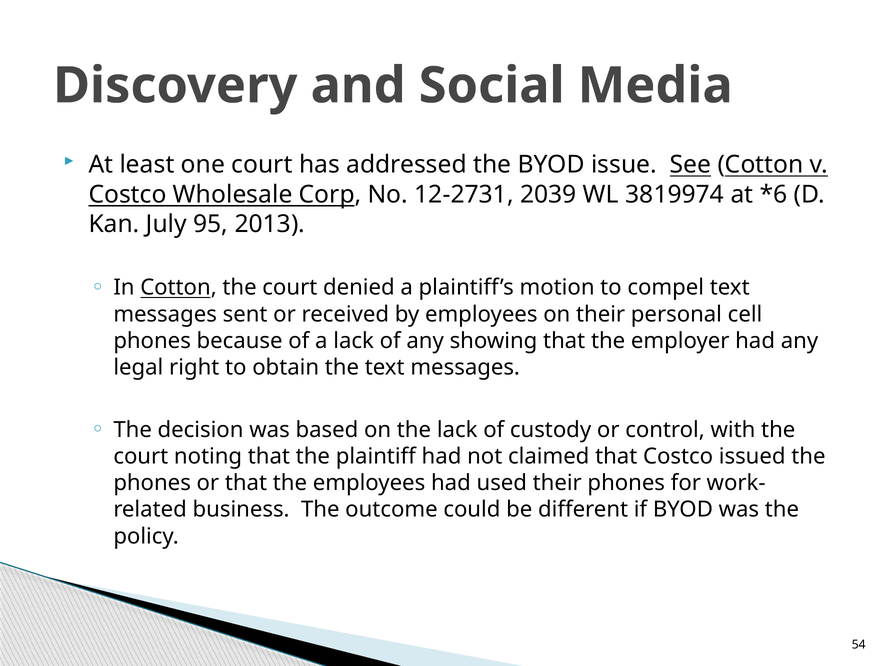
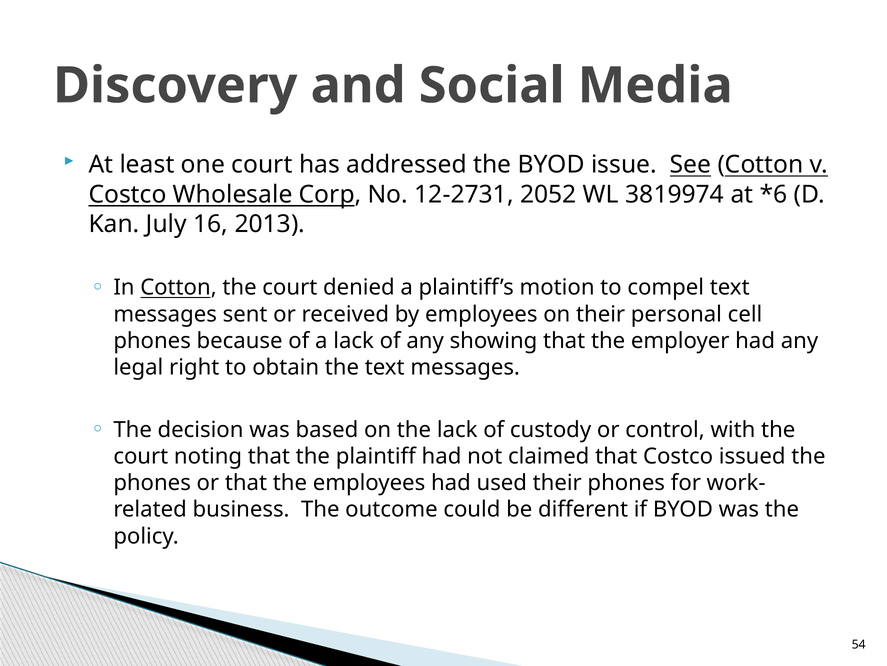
2039: 2039 -> 2052
95: 95 -> 16
